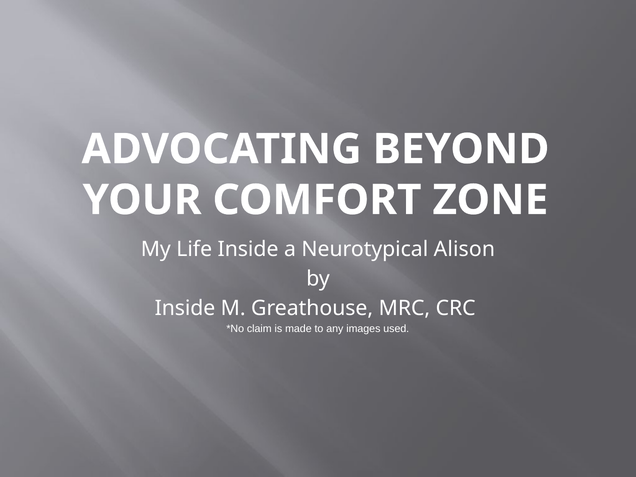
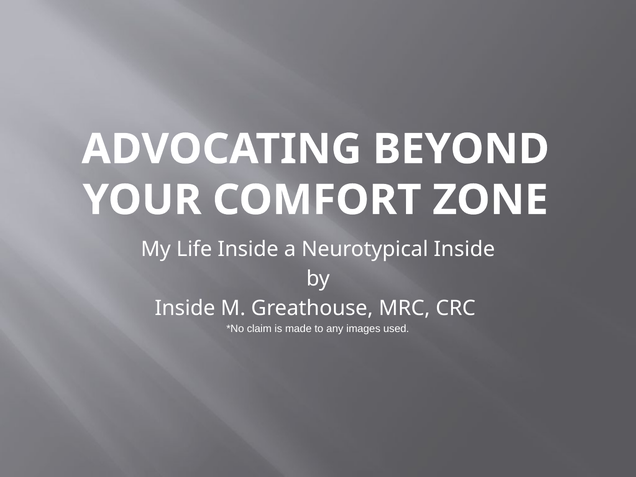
Neurotypical Alison: Alison -> Inside
